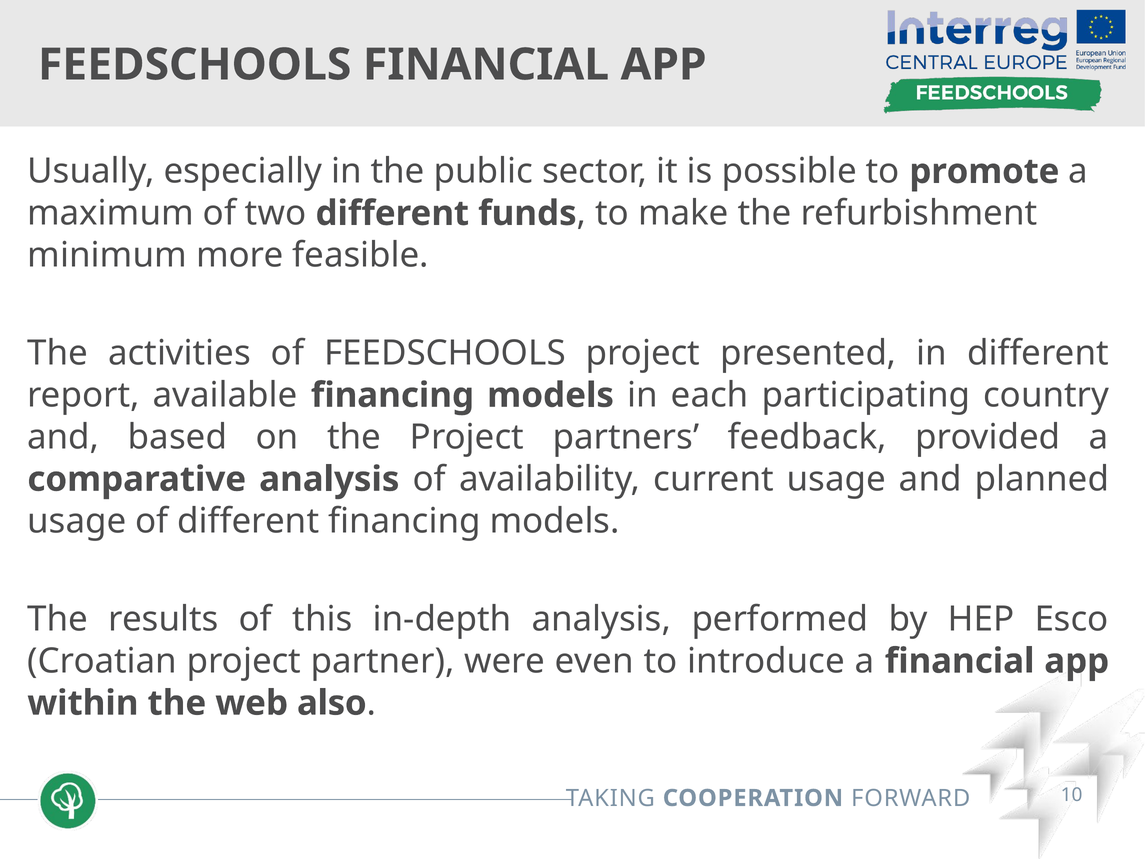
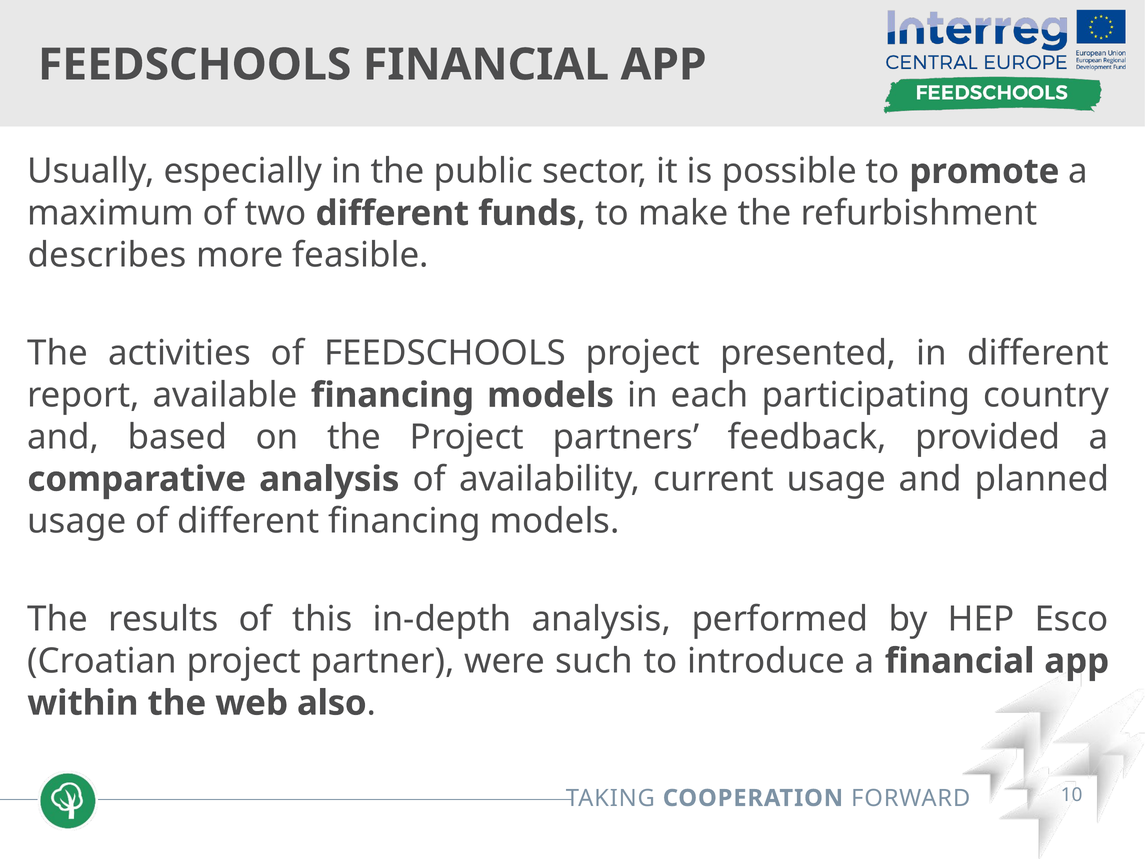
minimum: minimum -> describes
even: even -> such
